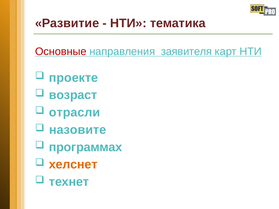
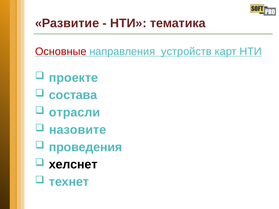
заявителя: заявителя -> устройств
возраст: возраст -> состава
программах: программах -> проведения
хелснет colour: orange -> black
